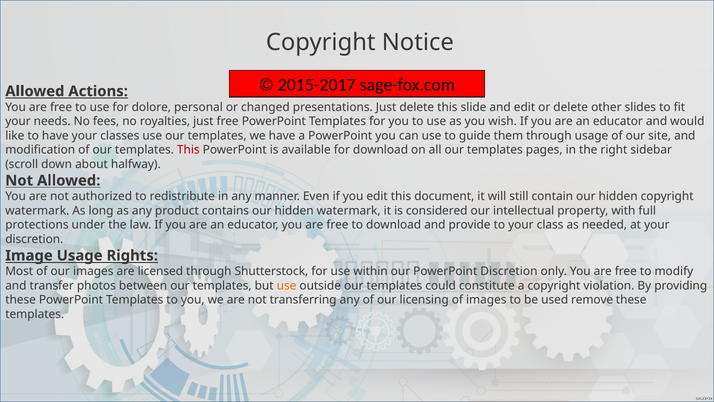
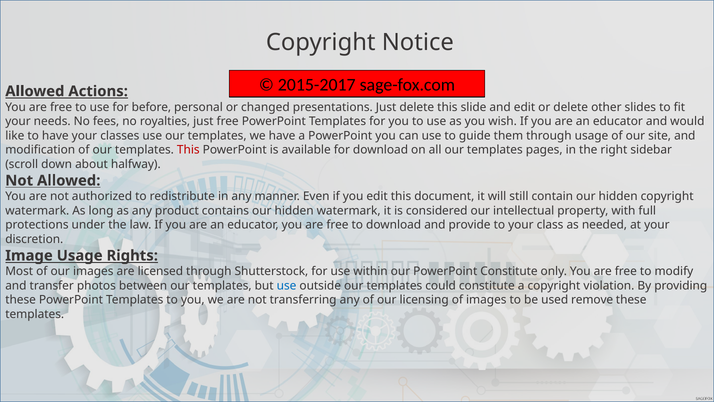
dolore: dolore -> before
PowerPoint Discretion: Discretion -> Constitute
use at (287, 285) colour: orange -> blue
